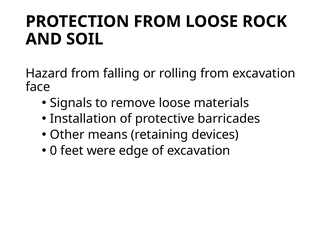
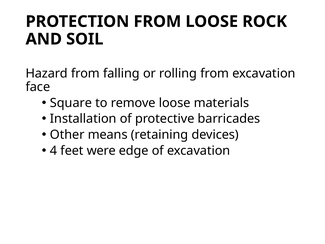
Signals: Signals -> Square
0: 0 -> 4
